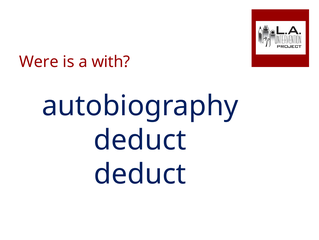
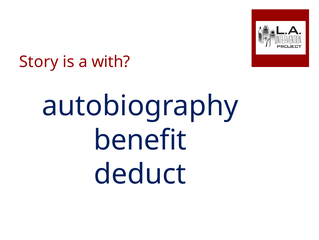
Were: Were -> Story
deduct at (140, 140): deduct -> benefit
